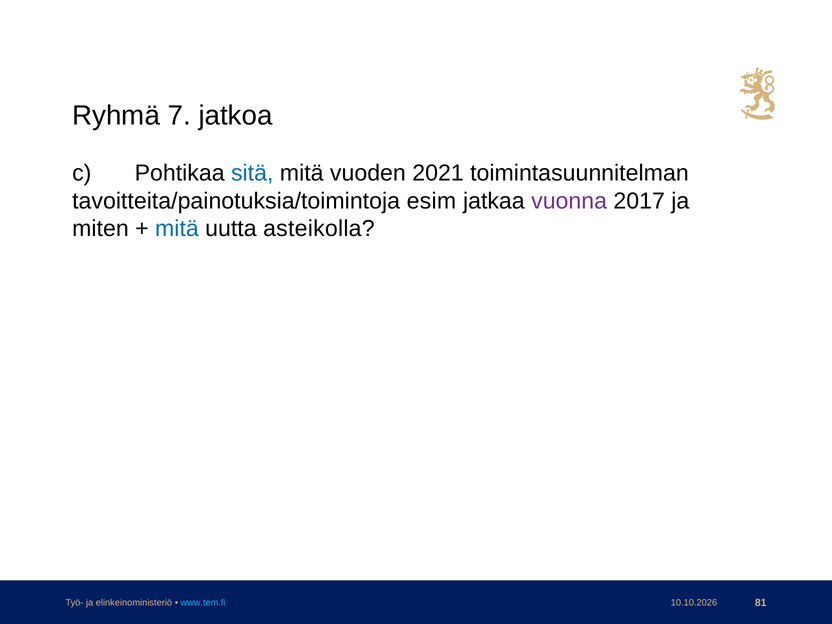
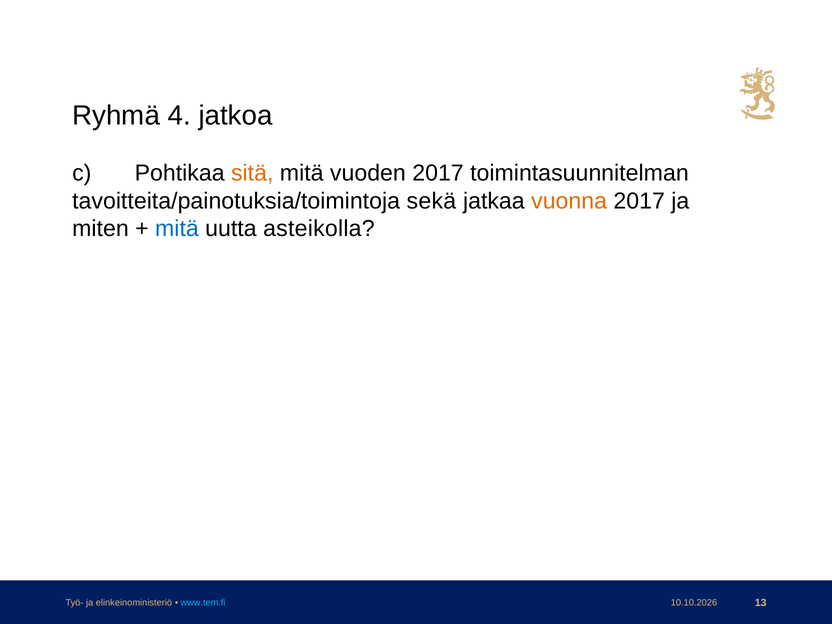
7: 7 -> 4
sitä colour: blue -> orange
vuoden 2021: 2021 -> 2017
esim: esim -> sekä
vuonna colour: purple -> orange
81: 81 -> 13
